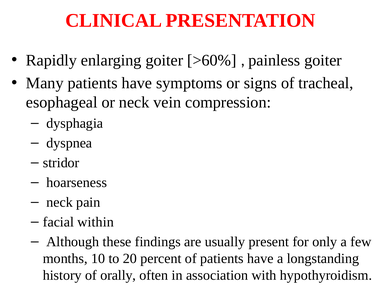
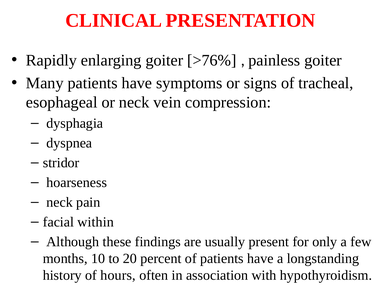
>60%: >60% -> >76%
orally: orally -> hours
